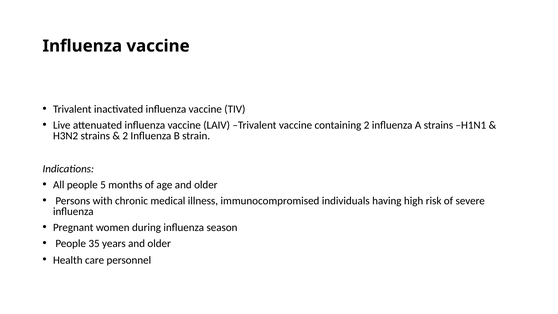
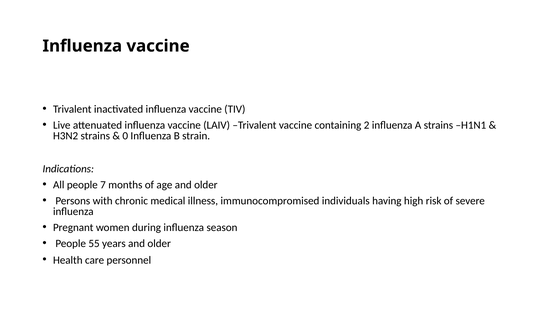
2 at (125, 136): 2 -> 0
5: 5 -> 7
35: 35 -> 55
